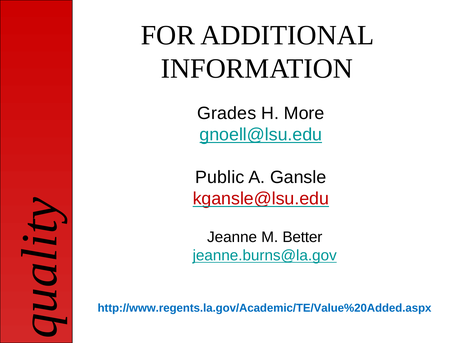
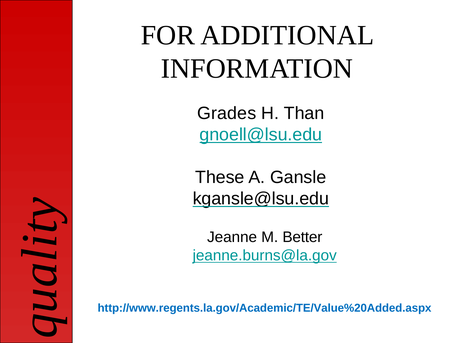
More: More -> Than
Public: Public -> These
kgansle@lsu.edu colour: red -> black
